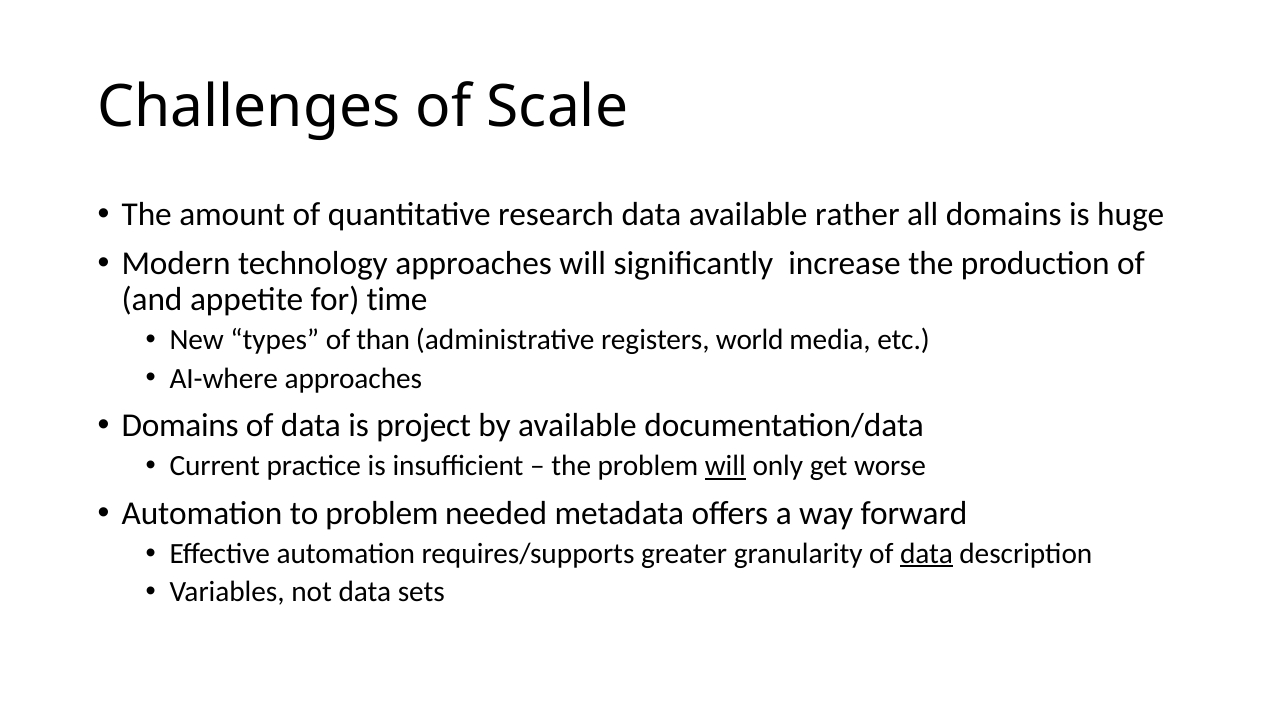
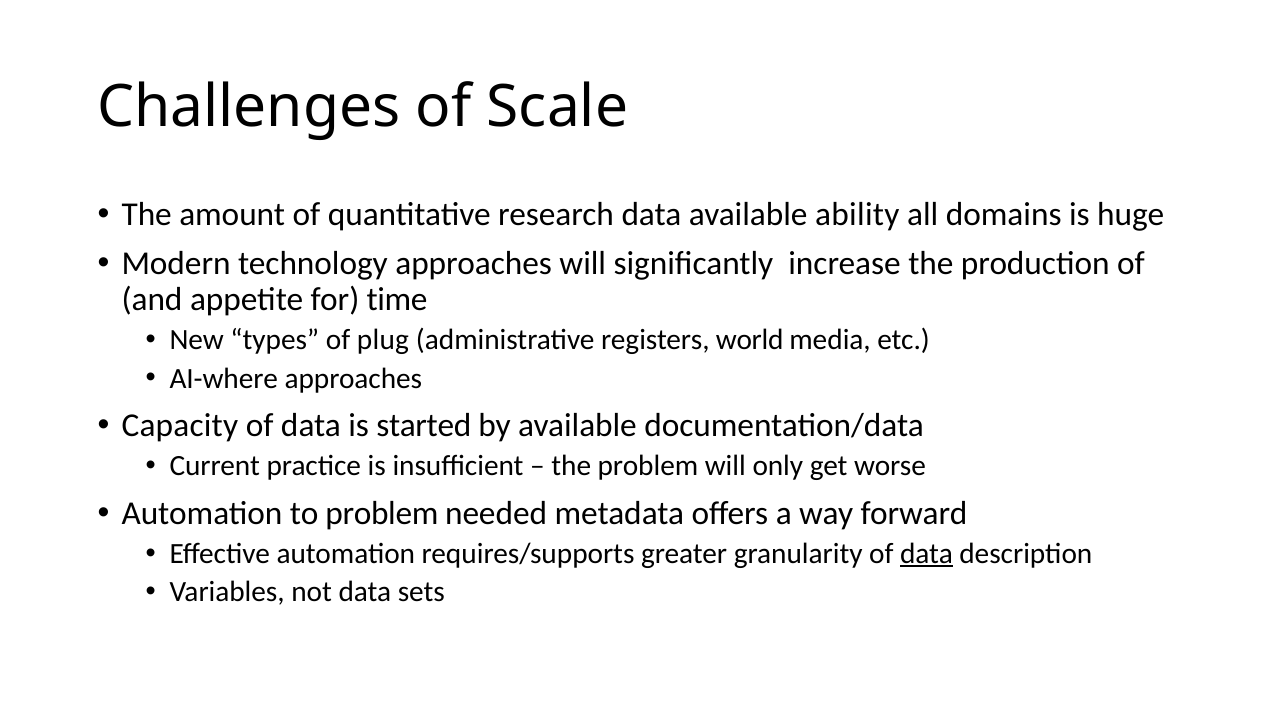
rather: rather -> ability
than: than -> plug
Domains at (180, 426): Domains -> Capacity
project: project -> started
will at (725, 466) underline: present -> none
